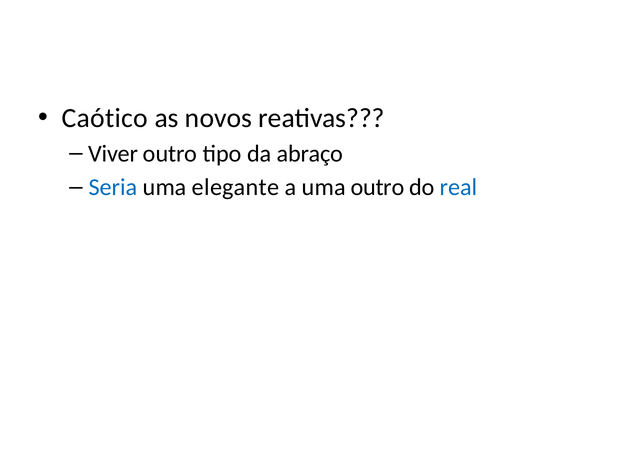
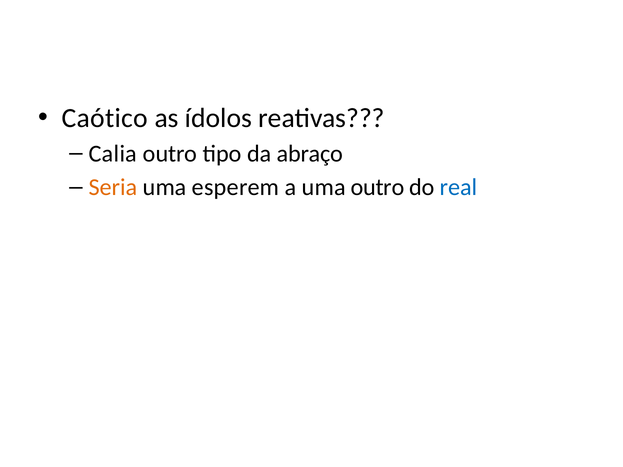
novos: novos -> ídolos
Viver: Viver -> Calia
Seria colour: blue -> orange
elegante: elegante -> esperem
